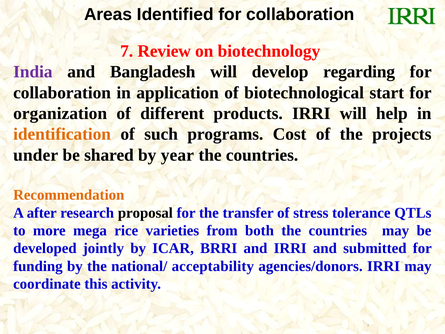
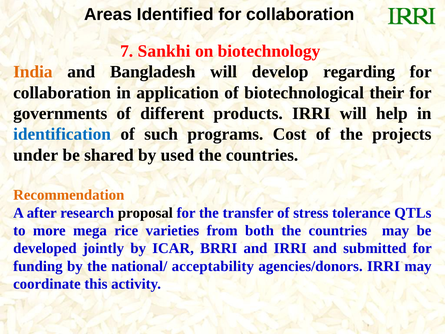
Review: Review -> Sankhi
India colour: purple -> orange
start: start -> their
organization: organization -> governments
identification colour: orange -> blue
year: year -> used
